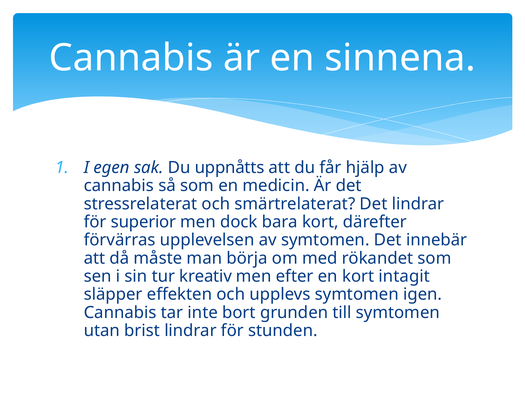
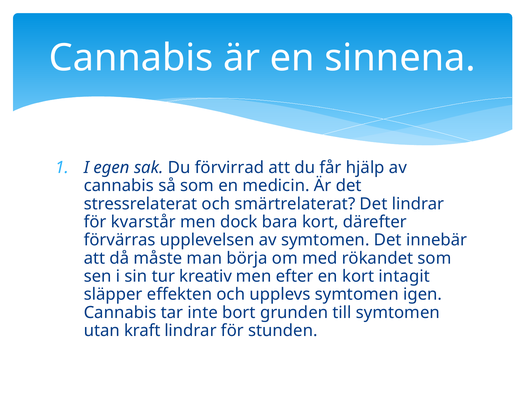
uppnåtts: uppnåtts -> förvirrad
superior: superior -> kvarstår
brist: brist -> kraft
